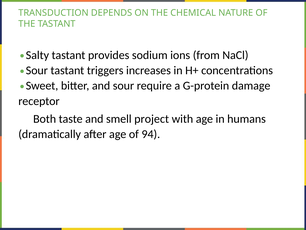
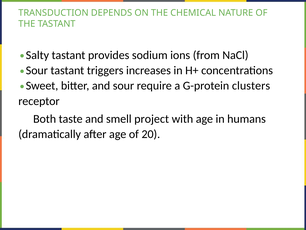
damage: damage -> clusters
94: 94 -> 20
